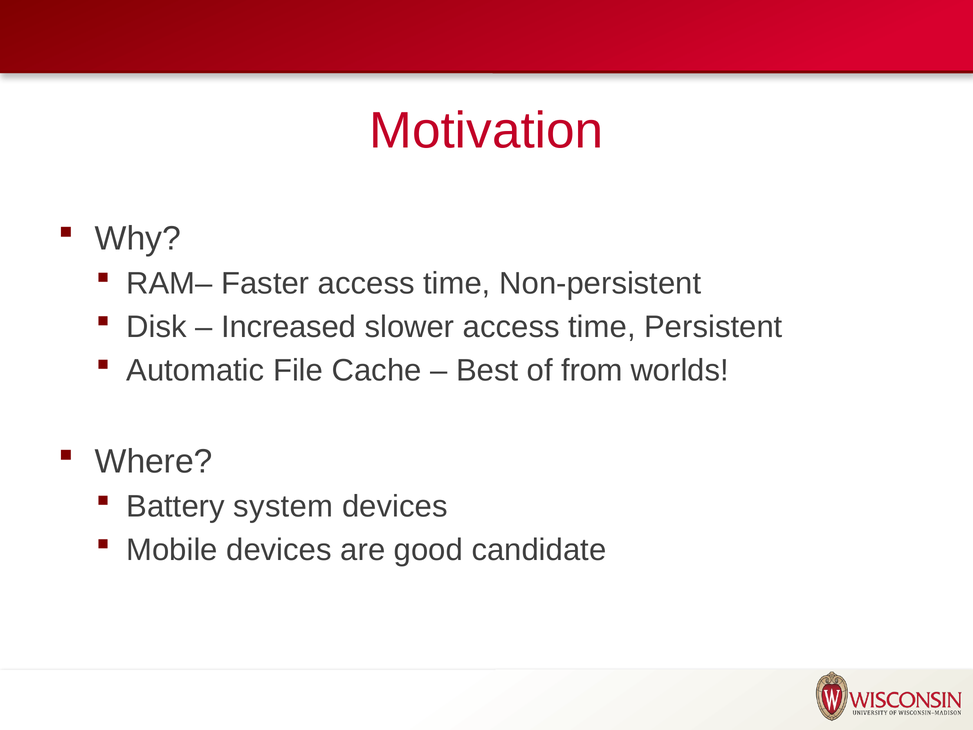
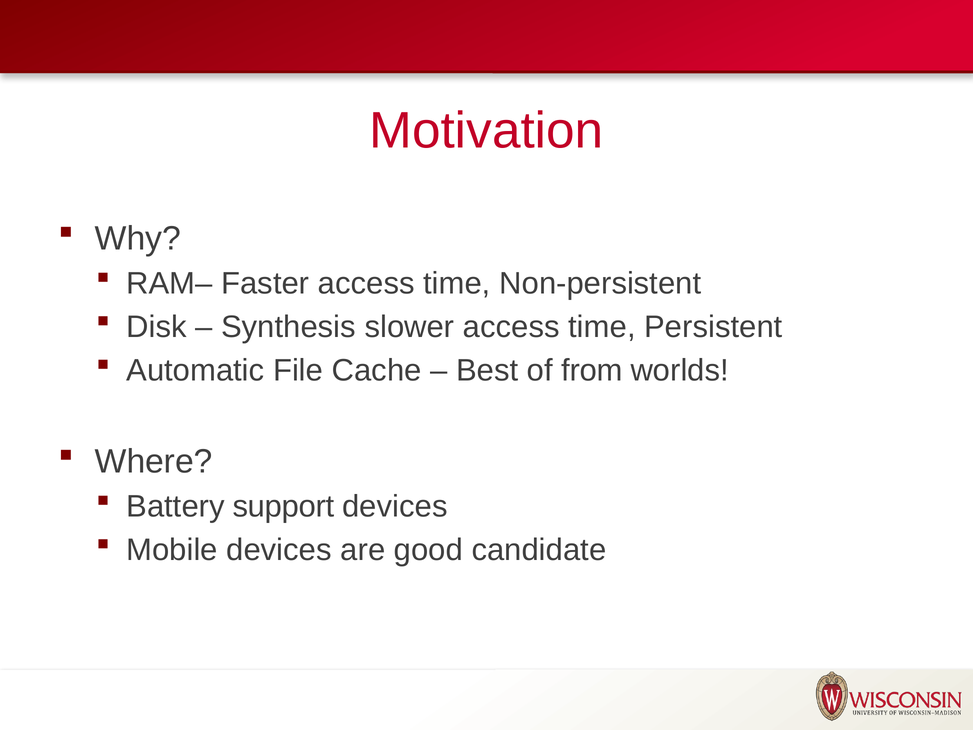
Increased: Increased -> Synthesis
system: system -> support
